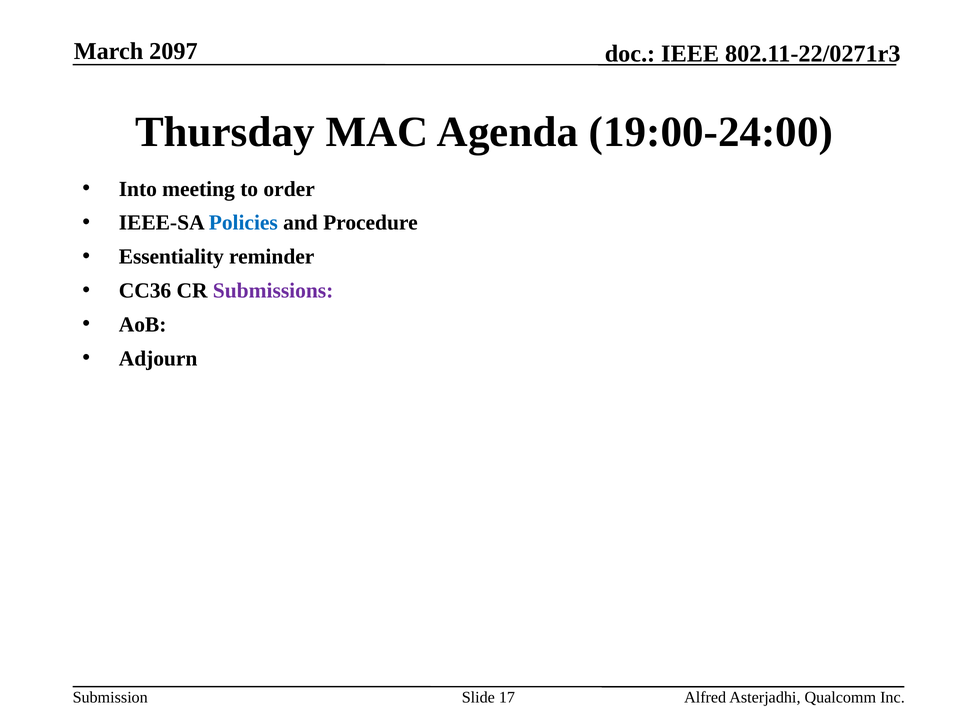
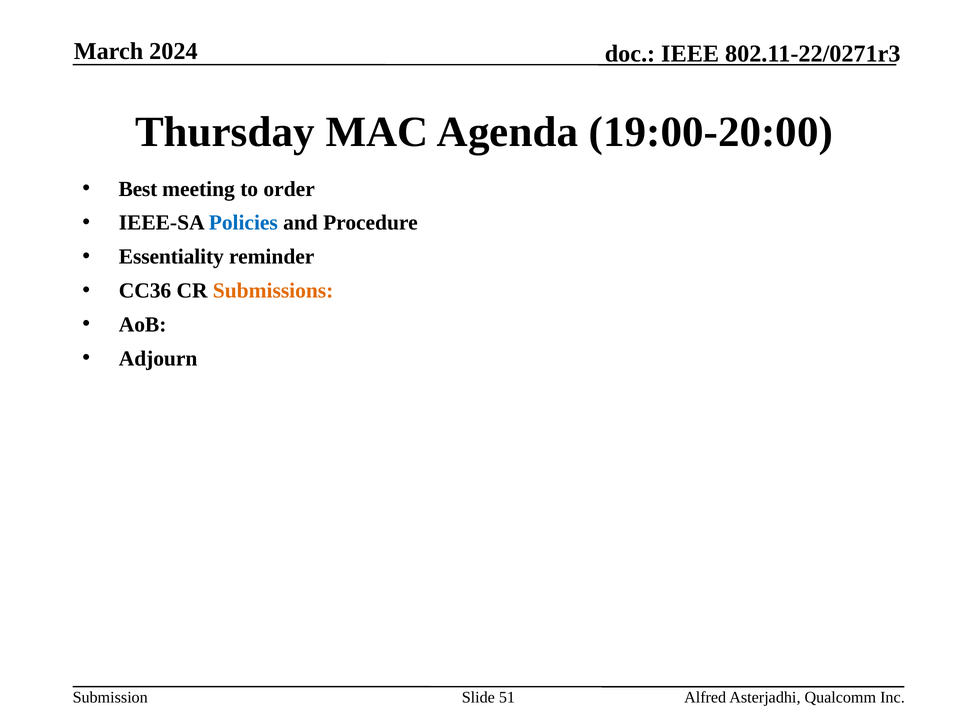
2097: 2097 -> 2024
19:00-24:00: 19:00-24:00 -> 19:00-20:00
Into: Into -> Best
Submissions colour: purple -> orange
17: 17 -> 51
